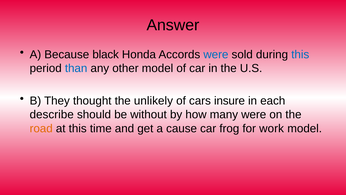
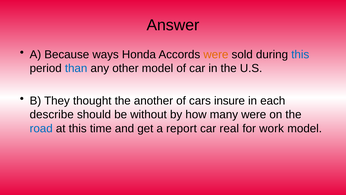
black: black -> ways
were at (216, 54) colour: blue -> orange
unlikely: unlikely -> another
road colour: orange -> blue
cause: cause -> report
frog: frog -> real
